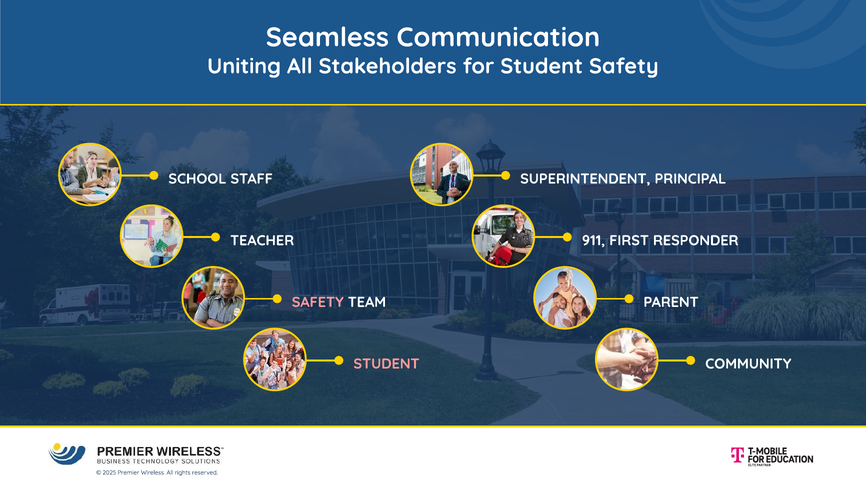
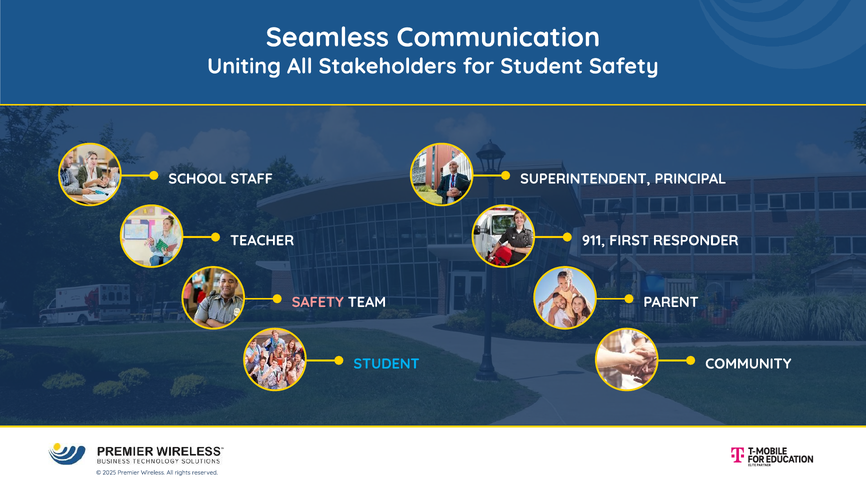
STUDENT at (386, 364) colour: pink -> light blue
